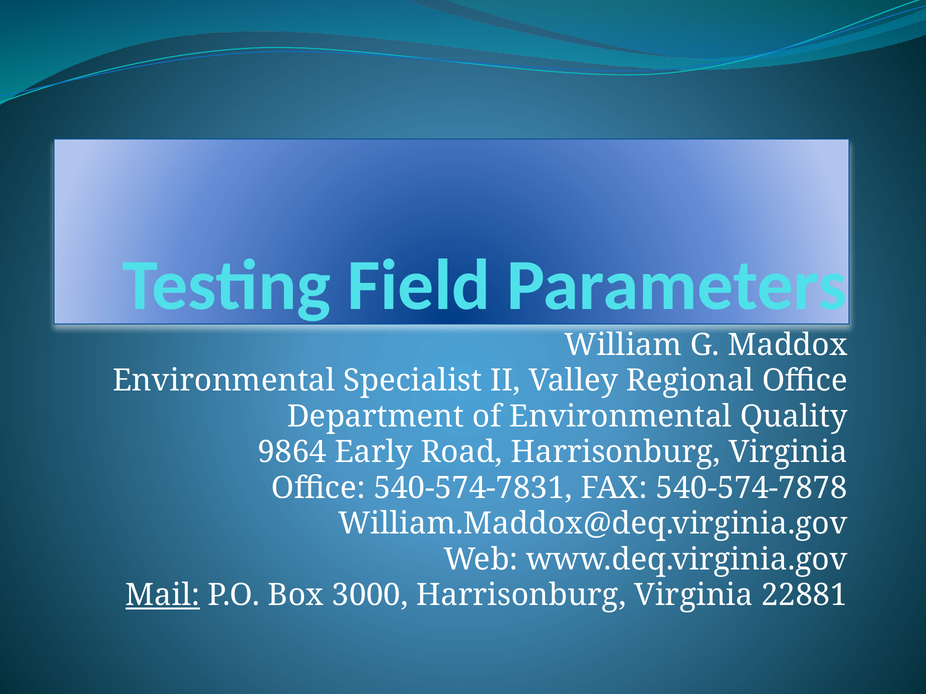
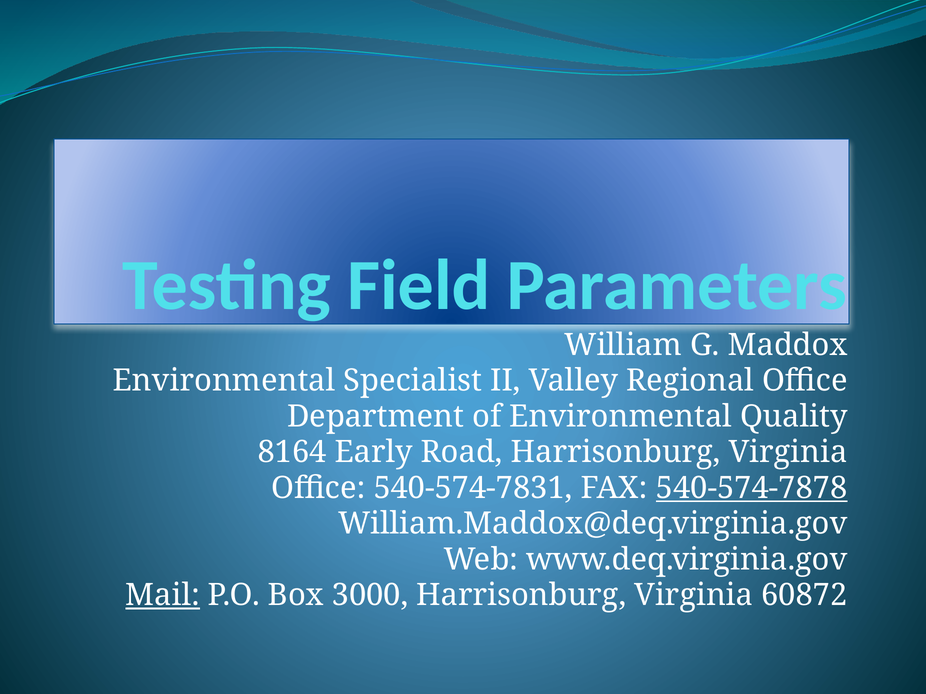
9864: 9864 -> 8164
540-574-7878 underline: none -> present
22881: 22881 -> 60872
